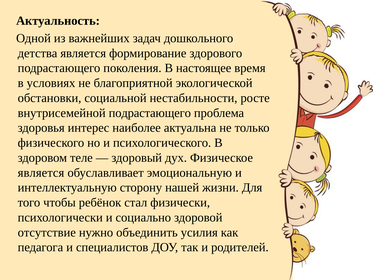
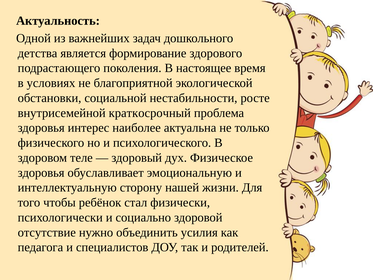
внутрисемейной подрастающего: подрастающего -> краткосрочный
является at (41, 173): является -> здоровья
